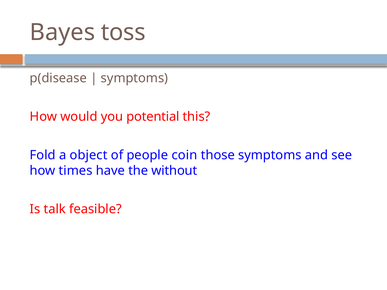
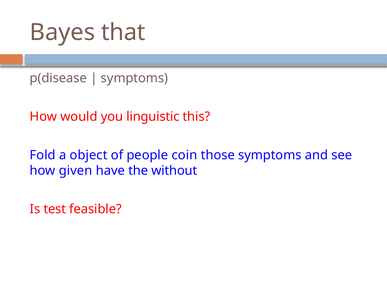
toss: toss -> that
potential: potential -> linguistic
times: times -> given
talk: talk -> test
